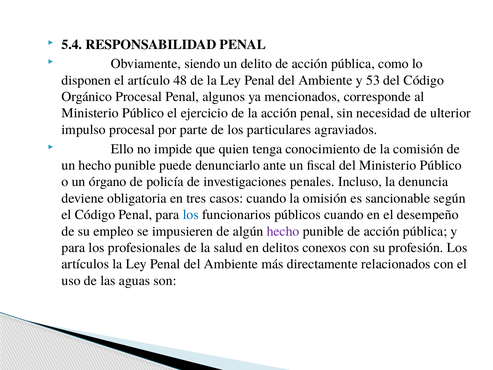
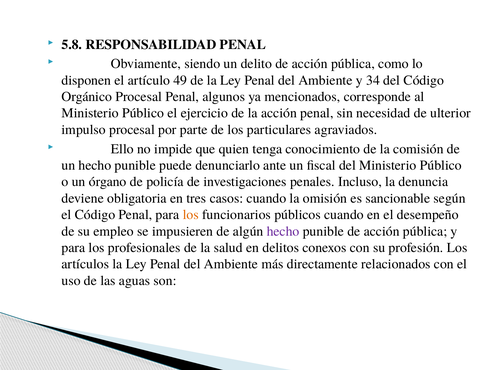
5.4: 5.4 -> 5.8
48: 48 -> 49
53: 53 -> 34
los at (191, 215) colour: blue -> orange
